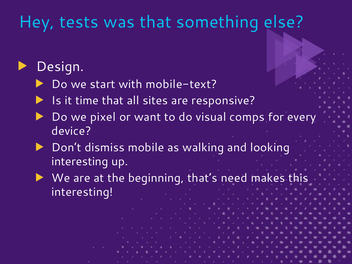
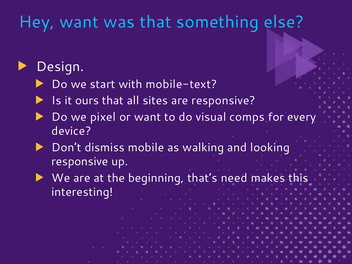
Hey tests: tests -> want
time: time -> ours
interesting at (80, 162): interesting -> responsive
